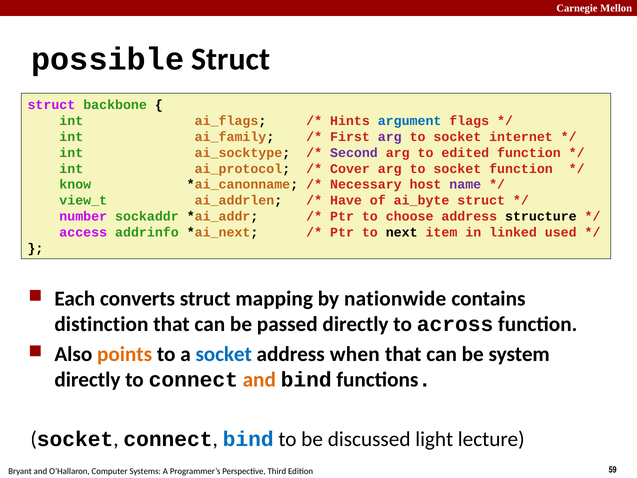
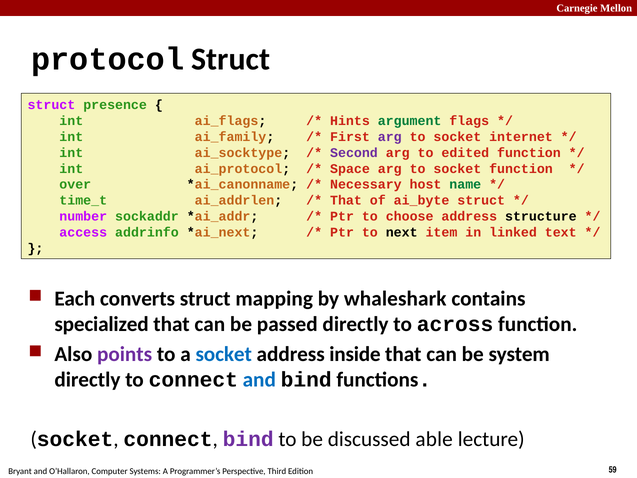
possible: possible -> protocol
backbone: backbone -> presence
argument colour: blue -> green
Cover: Cover -> Space
know: know -> over
name colour: purple -> green
view_t: view_t -> time_t
Have at (346, 200): Have -> That
used: used -> text
nationwide: nationwide -> whaleshark
distinction: distinction -> specialized
points colour: orange -> purple
when: when -> inside
and at (259, 379) colour: orange -> blue
bind at (248, 439) colour: blue -> purple
light: light -> able
